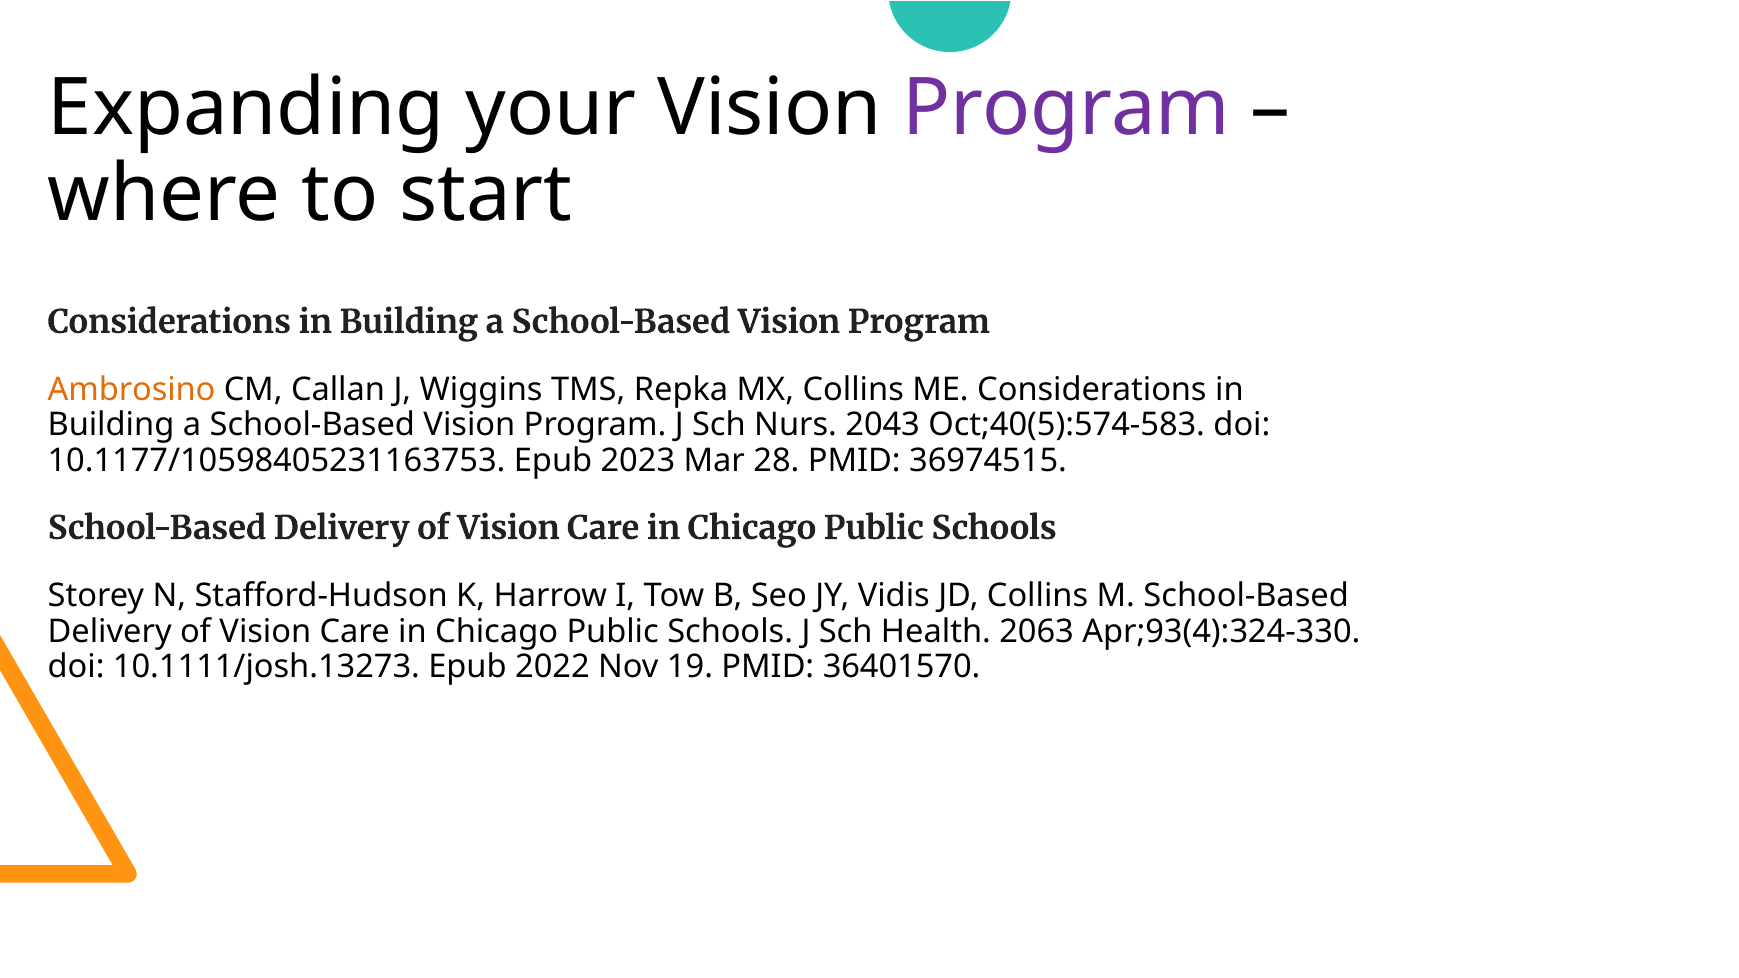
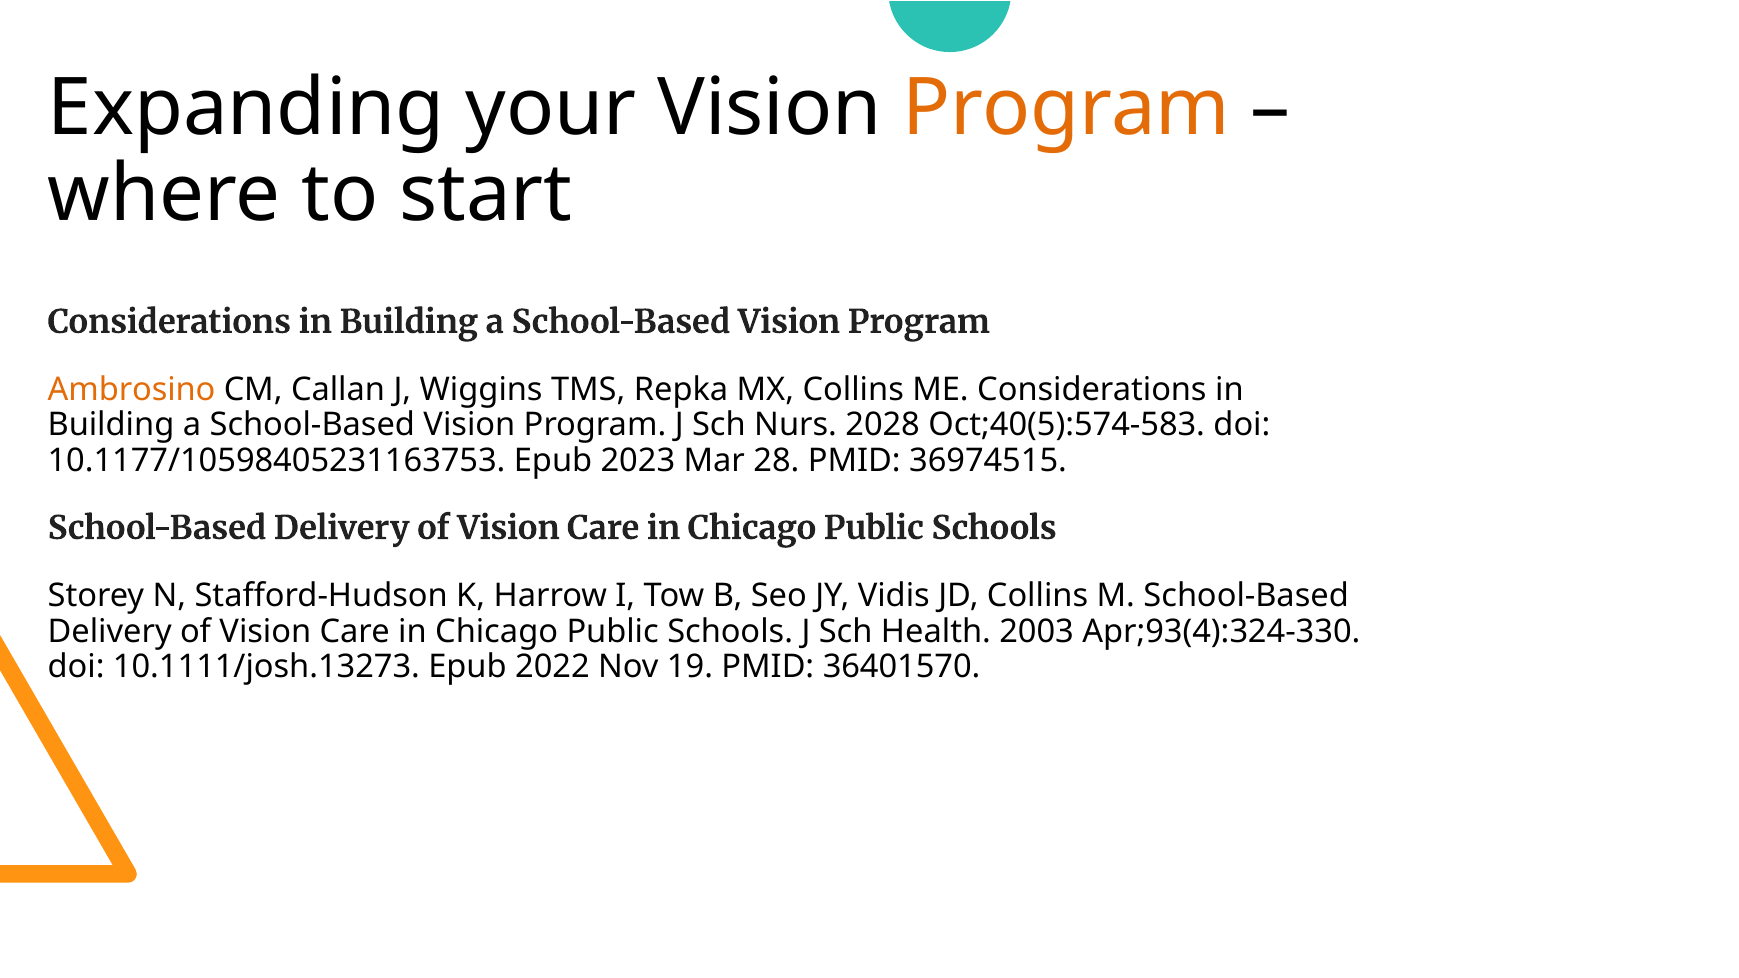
Program at (1066, 108) colour: purple -> orange
2043: 2043 -> 2028
2063: 2063 -> 2003
